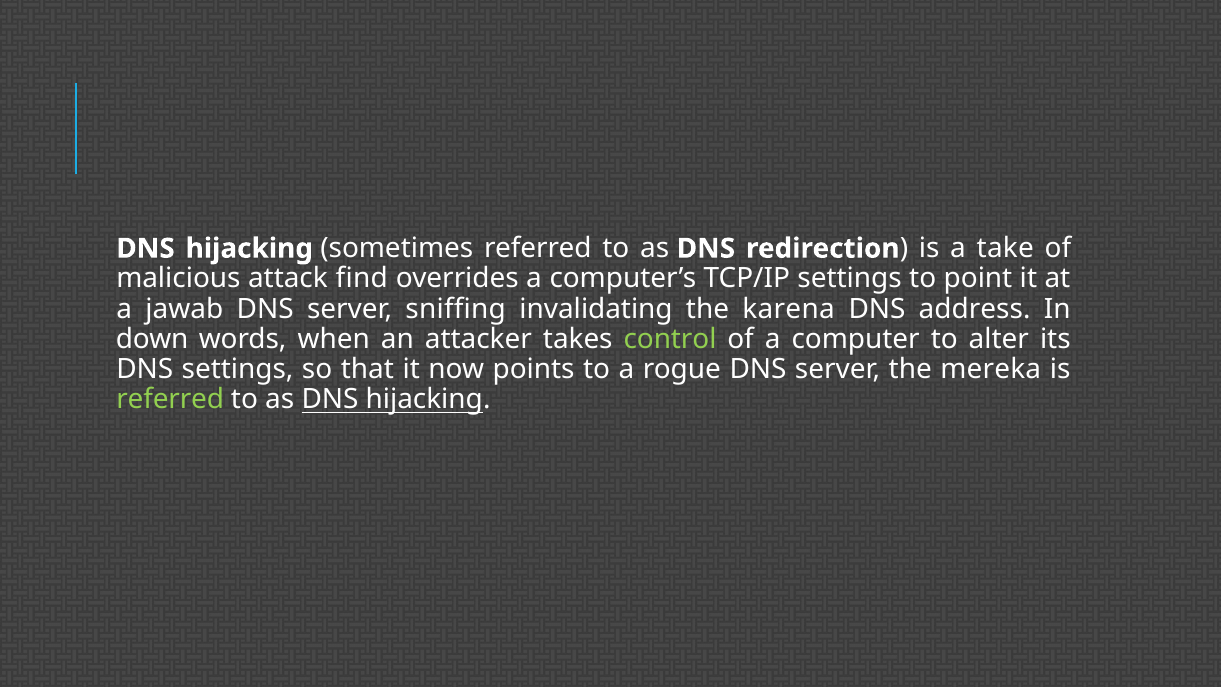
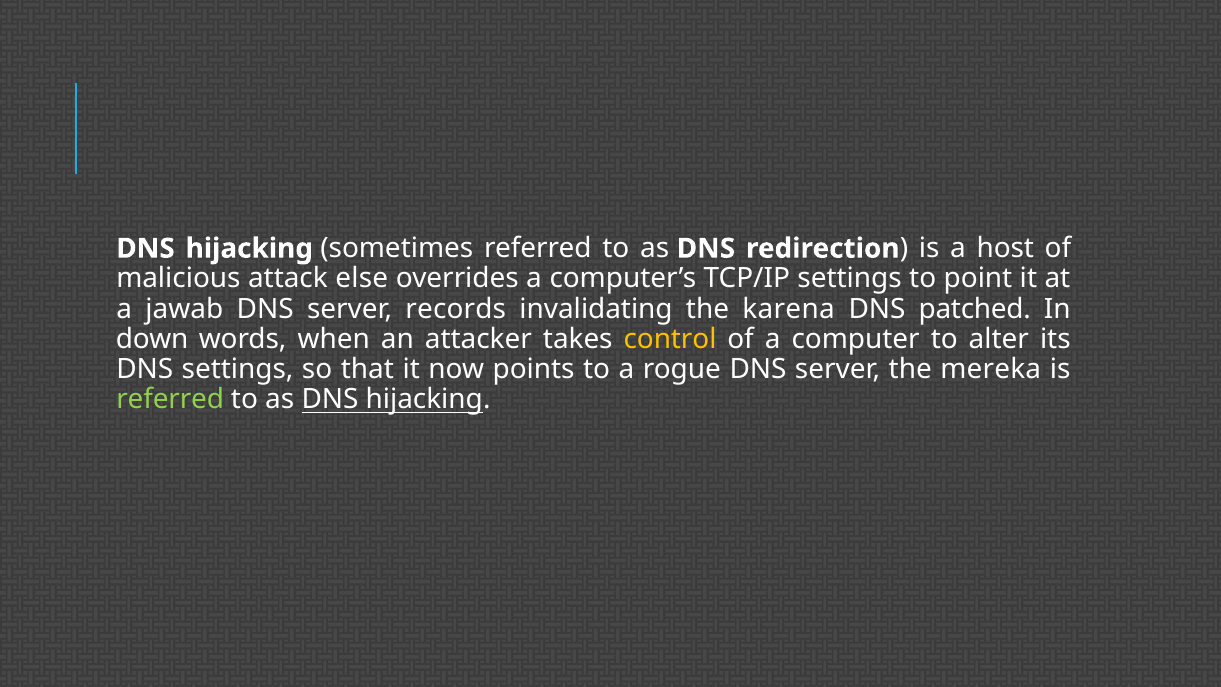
take: take -> host
find: find -> else
sniffing: sniffing -> records
address: address -> patched
control colour: light green -> yellow
